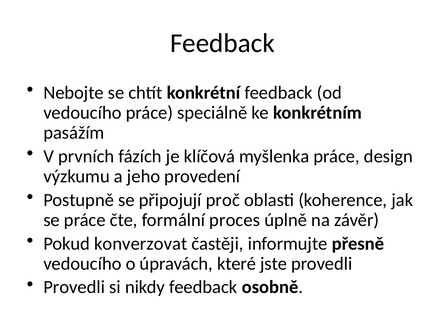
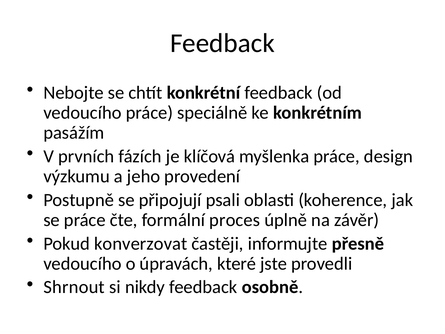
proč: proč -> psali
Provedli at (74, 287): Provedli -> Shrnout
